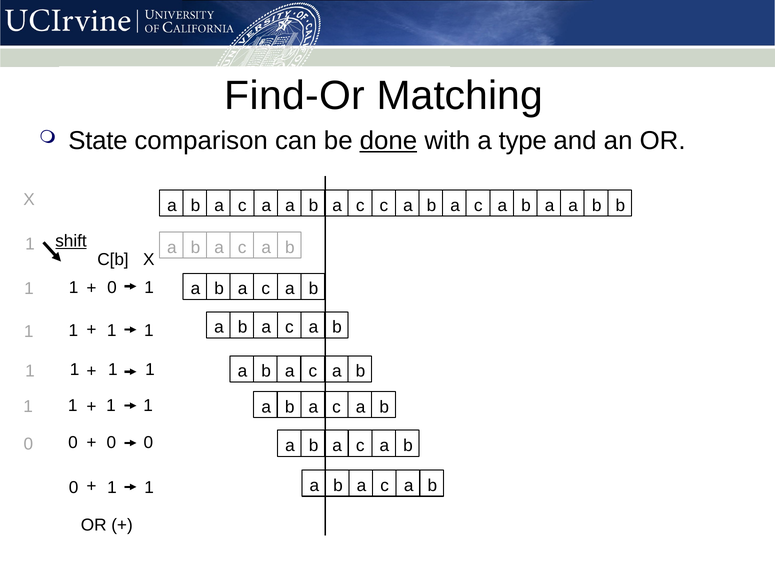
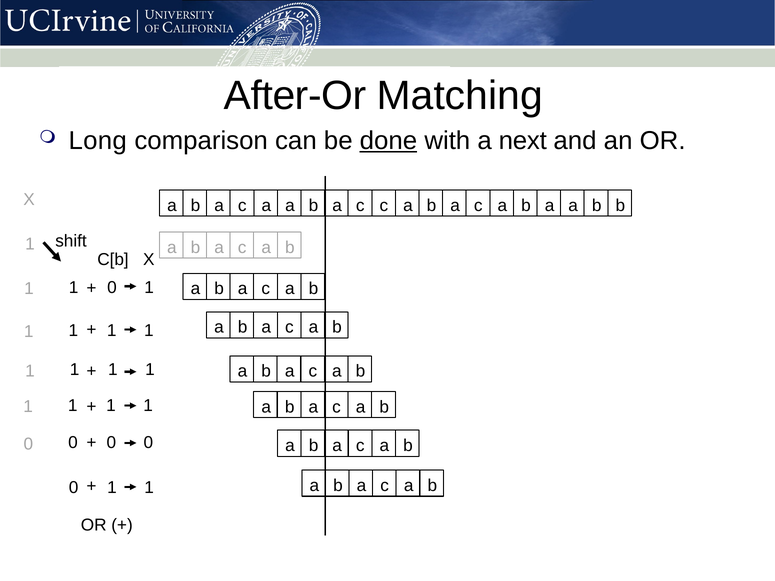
Find-Or: Find-Or -> After-Or
State: State -> Long
type: type -> next
shift underline: present -> none
